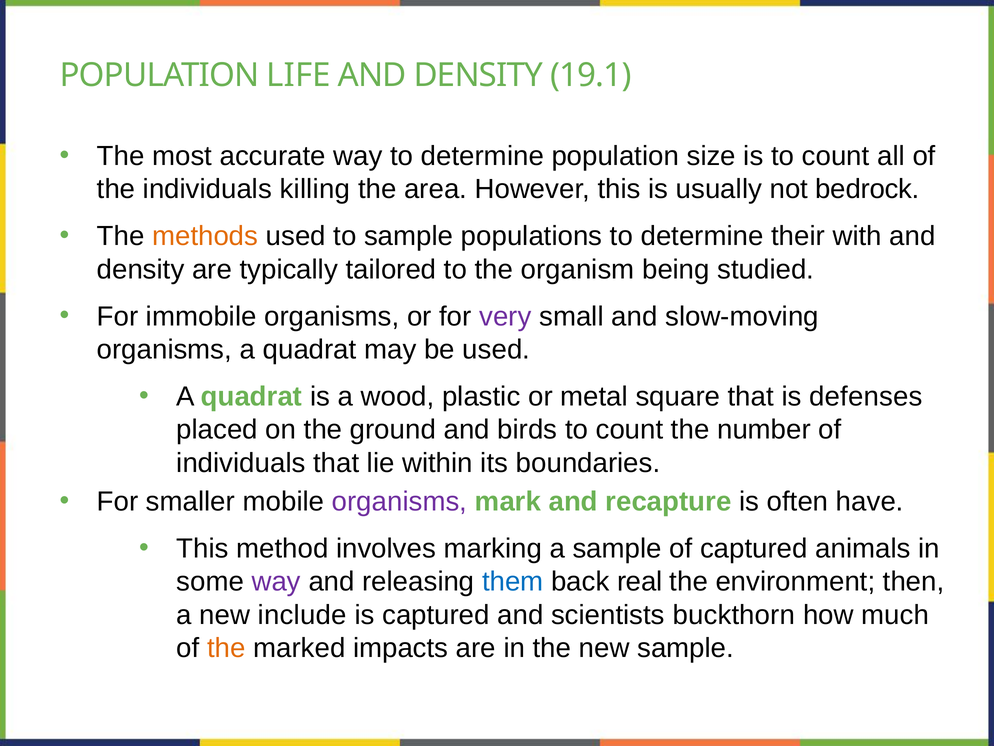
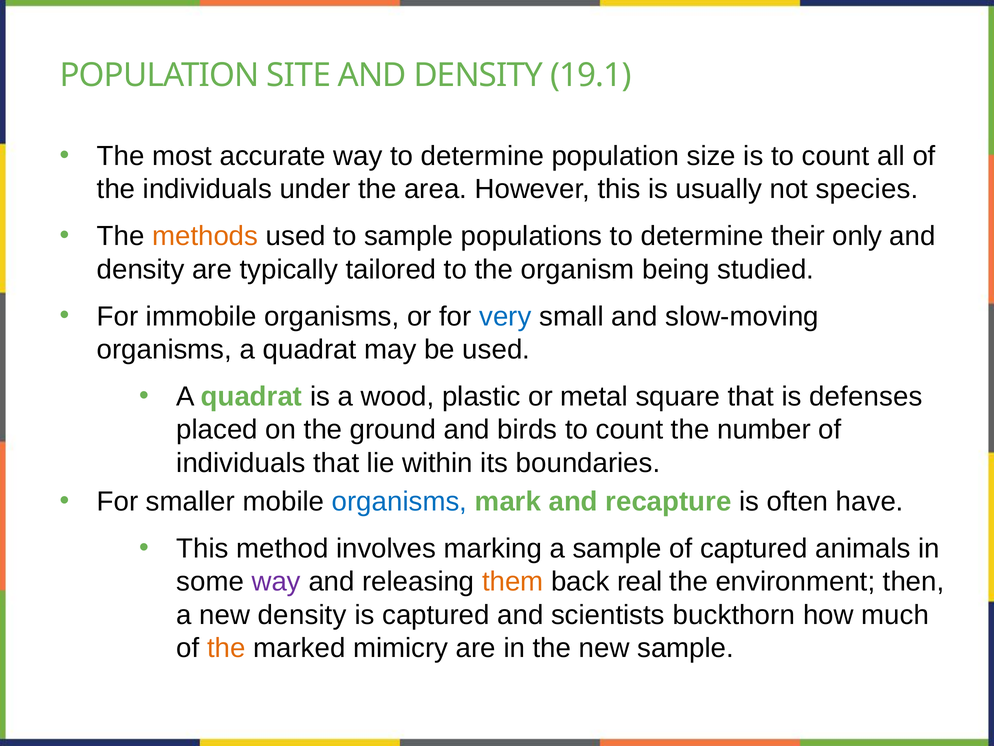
LIFE: LIFE -> SITE
killing: killing -> under
bedrock: bedrock -> species
with: with -> only
very colour: purple -> blue
organisms at (399, 501) colour: purple -> blue
them colour: blue -> orange
new include: include -> density
impacts: impacts -> mimicry
